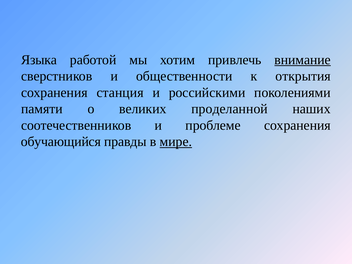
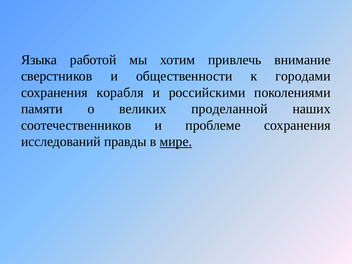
внимание underline: present -> none
открытия: открытия -> городами
станция: станция -> корабля
обучающийся: обучающийся -> исследований
